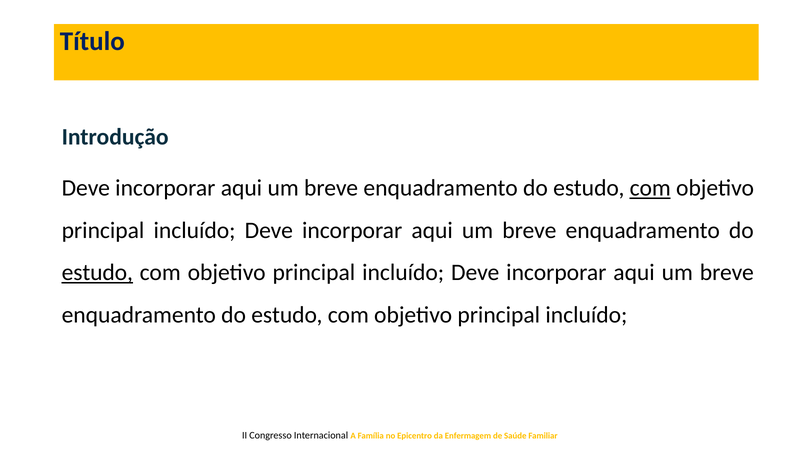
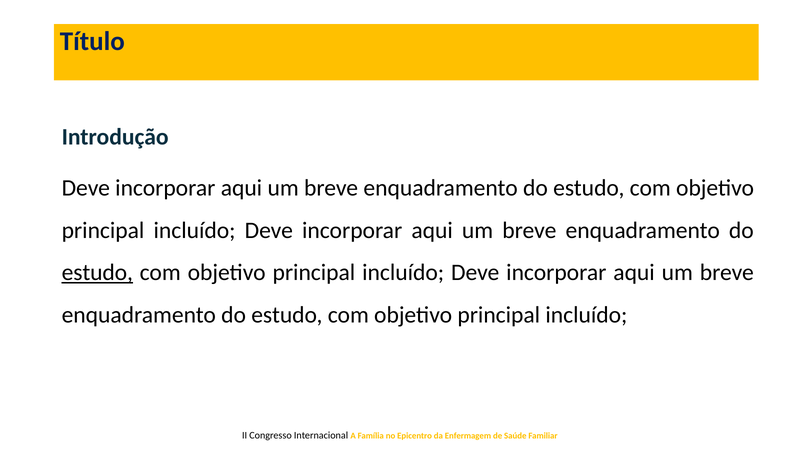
com at (650, 188) underline: present -> none
